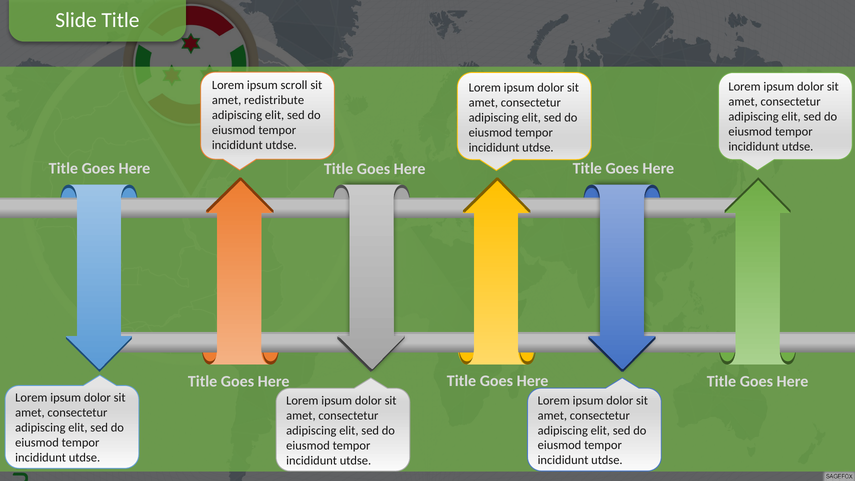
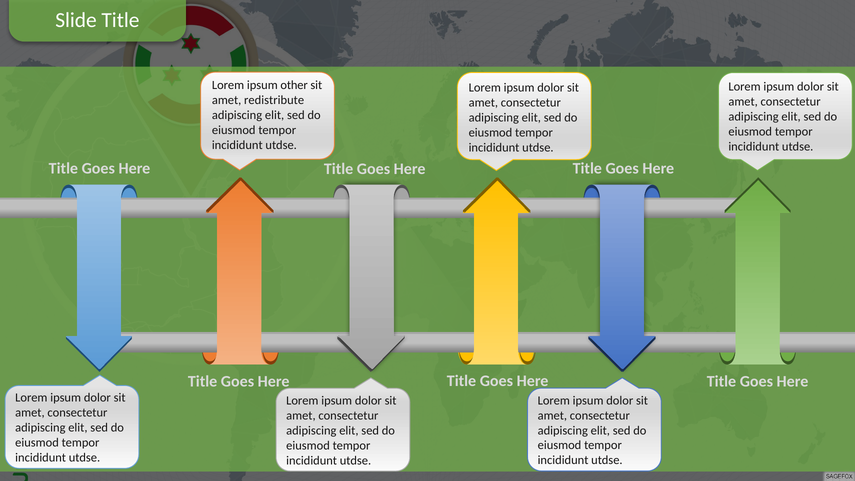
scroll: scroll -> other
